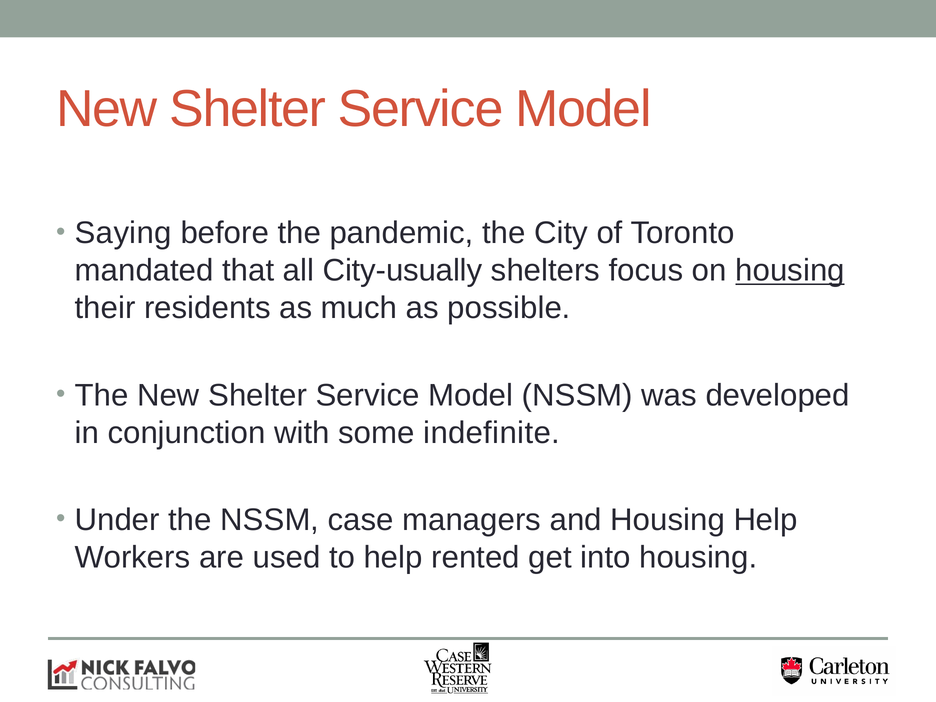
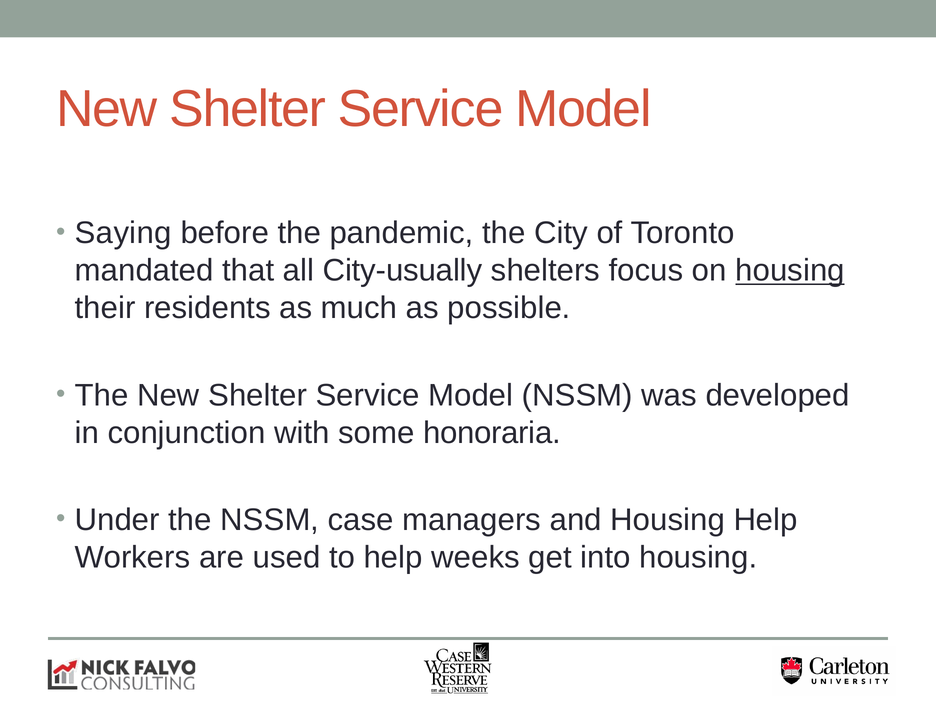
indefinite: indefinite -> honoraria
rented: rented -> weeks
